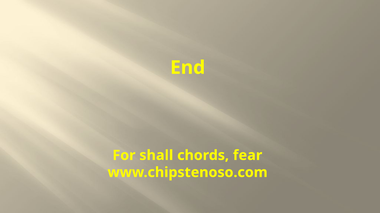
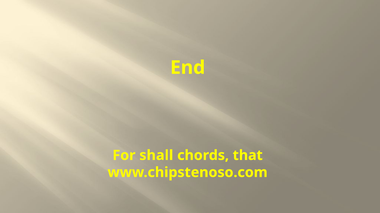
fear: fear -> that
